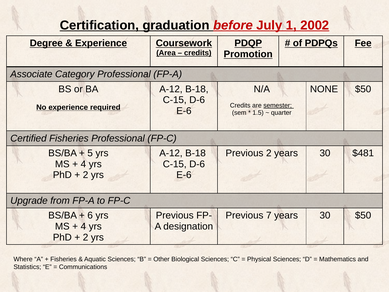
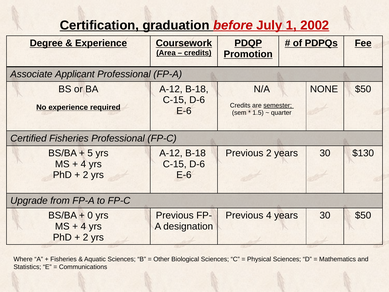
Category: Category -> Applicant
$481: $481 -> $130
6: 6 -> 0
Previous 7: 7 -> 4
